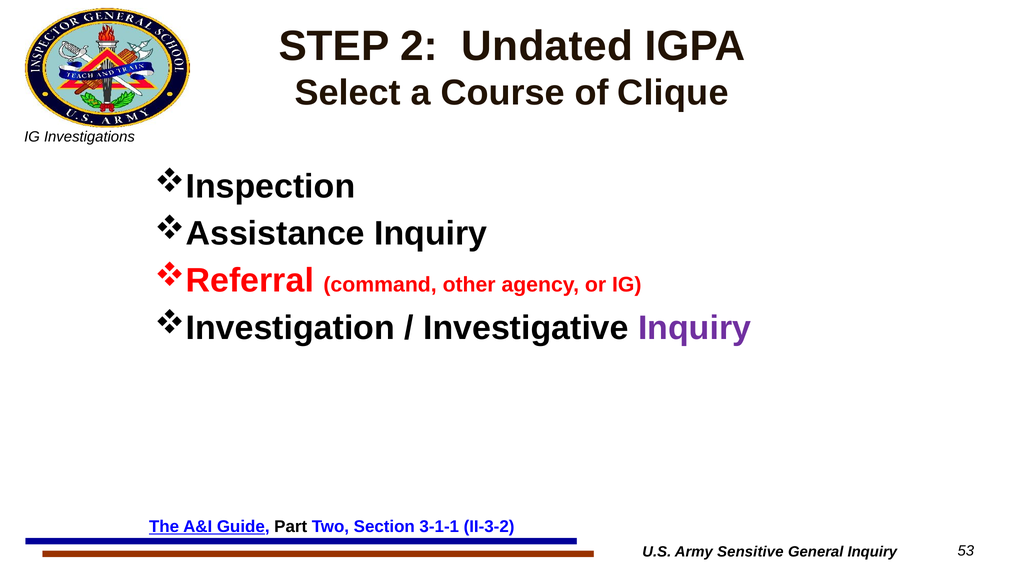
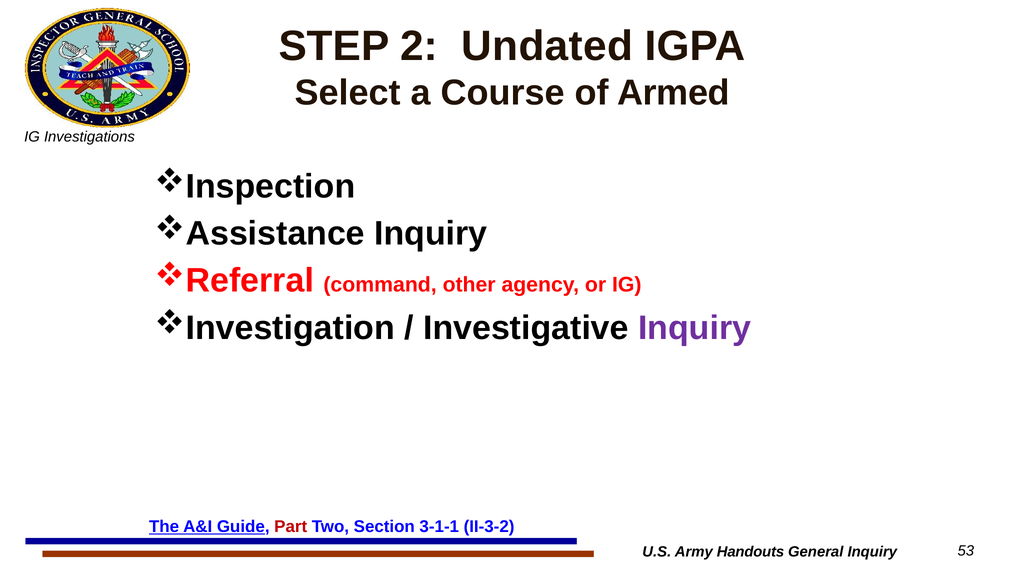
Clique: Clique -> Armed
Part colour: black -> red
Sensitive: Sensitive -> Handouts
